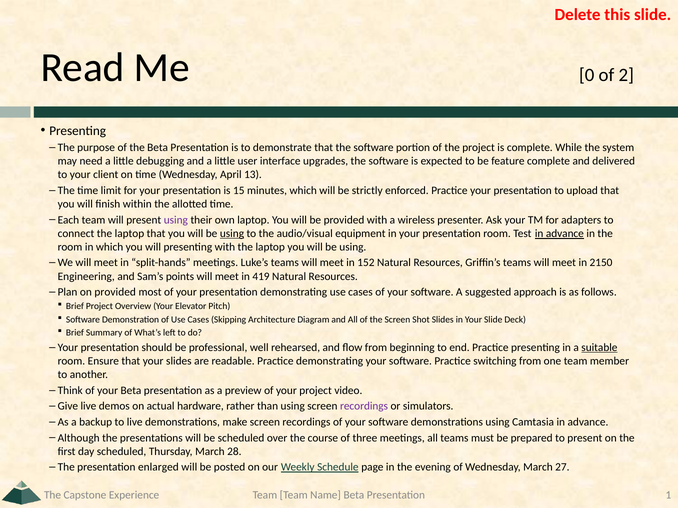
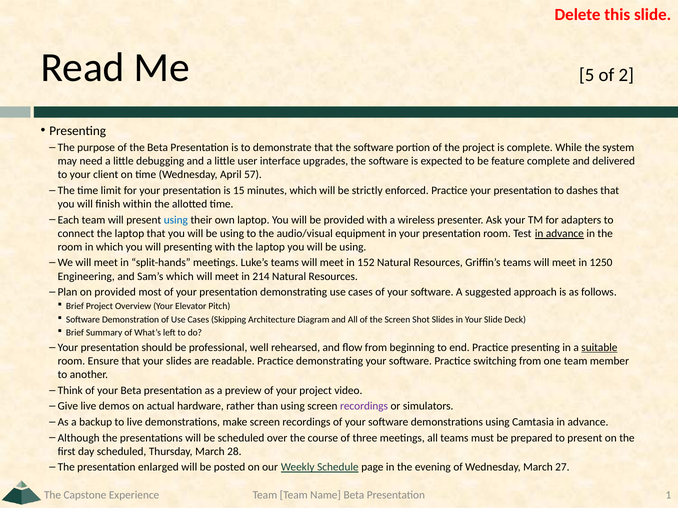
0: 0 -> 5
13: 13 -> 57
upload: upload -> dashes
using at (176, 220) colour: purple -> blue
using at (232, 234) underline: present -> none
2150: 2150 -> 1250
Sam’s points: points -> which
419: 419 -> 214
